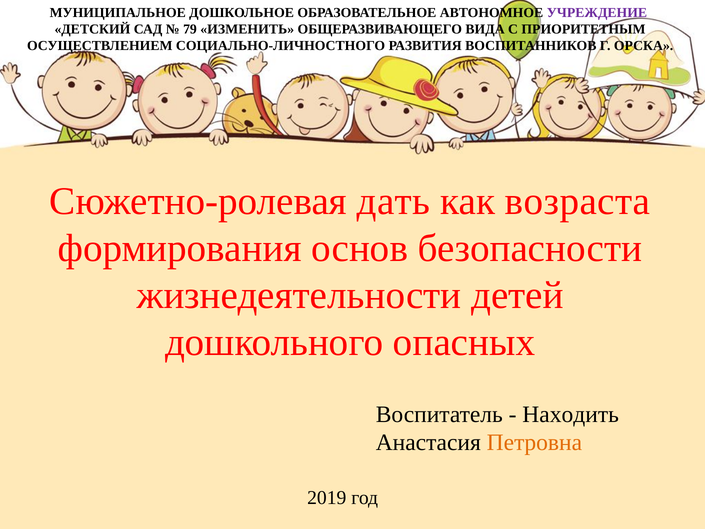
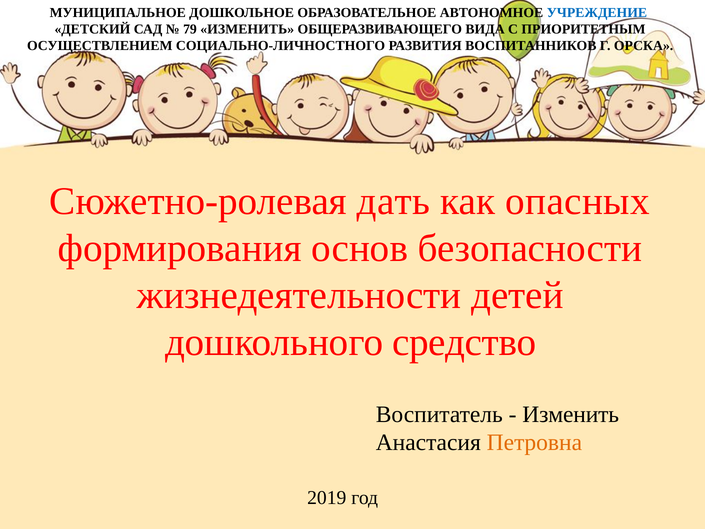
УЧРЕЖДЕНИЕ colour: purple -> blue
возраста: возраста -> опасных
опасных: опасных -> средство
Находить at (571, 414): Находить -> Изменить
